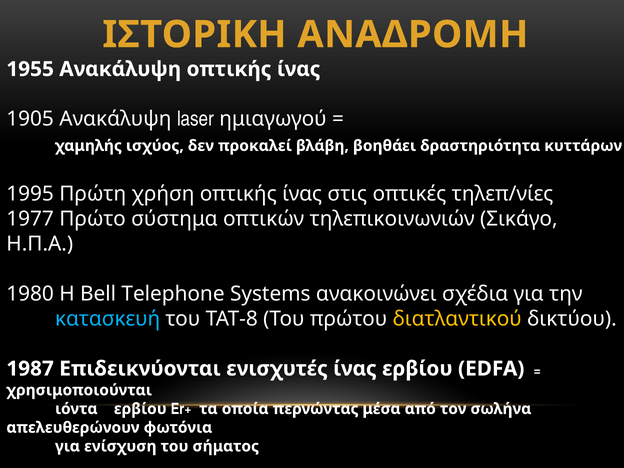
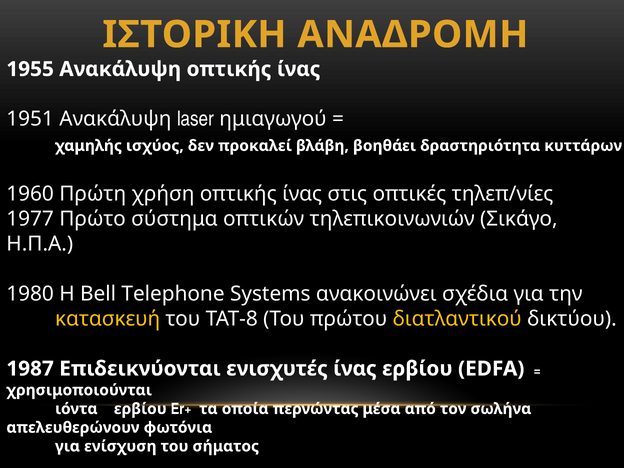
1905: 1905 -> 1951
1995: 1995 -> 1960
κατασκευή colour: light blue -> yellow
